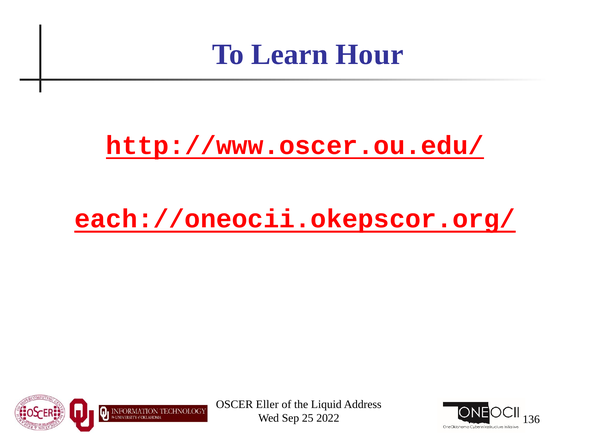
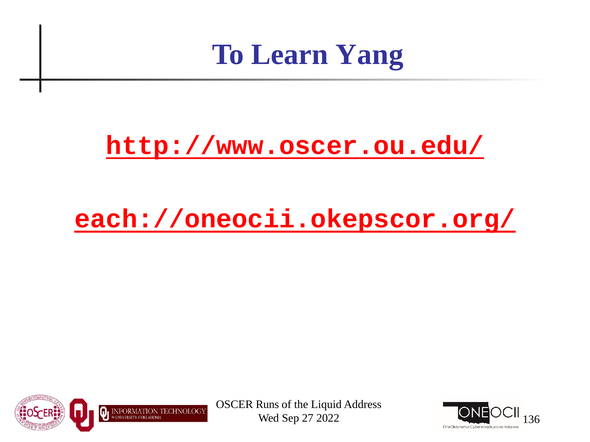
Hour: Hour -> Yang
Eller: Eller -> Runs
25: 25 -> 27
